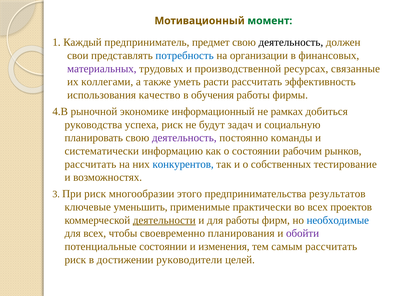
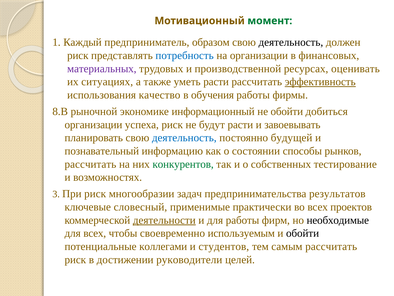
предмет: предмет -> образом
свои at (78, 55): свои -> риск
связанные: связанные -> оценивать
коллегами: коллегами -> ситуациях
эффективность underline: none -> present
4.В: 4.В -> 8.В
не рамках: рамках -> обойти
руководства at (93, 124): руководства -> организации
будут задач: задач -> расти
социальную: социальную -> завоевывать
деятельность at (184, 138) colour: purple -> blue
команды: команды -> будущей
систематически: систематически -> познавательный
рабочим: рабочим -> способы
конкурентов colour: blue -> green
этого: этого -> задач
уменьшить: уменьшить -> словесный
необходимые colour: blue -> black
планирования: планирования -> используемым
обойти at (303, 233) colour: purple -> black
потенциальные состоянии: состоянии -> коллегами
изменения: изменения -> студентов
